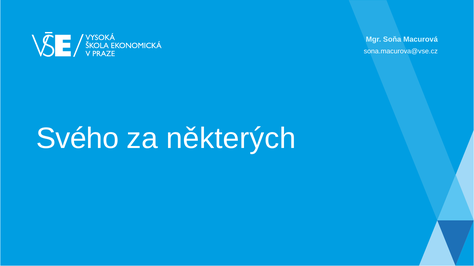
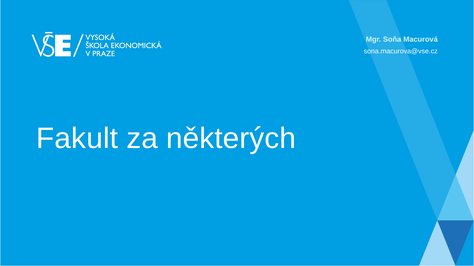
Svého: Svého -> Fakult
